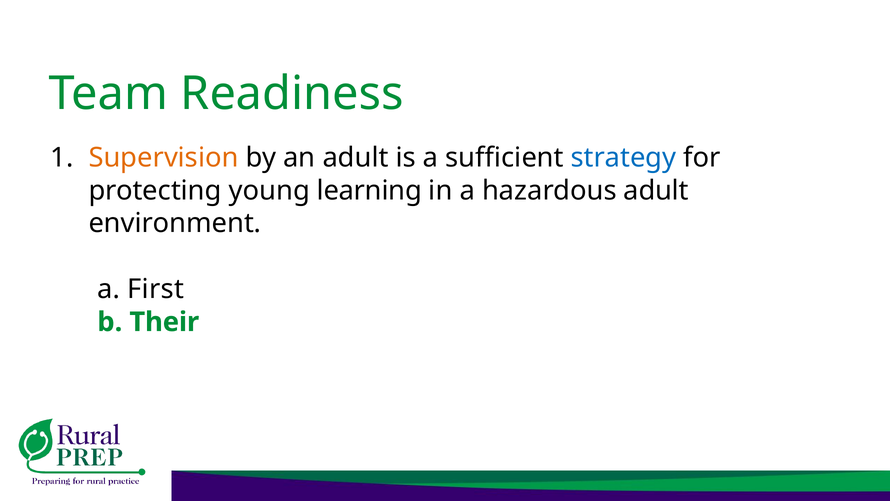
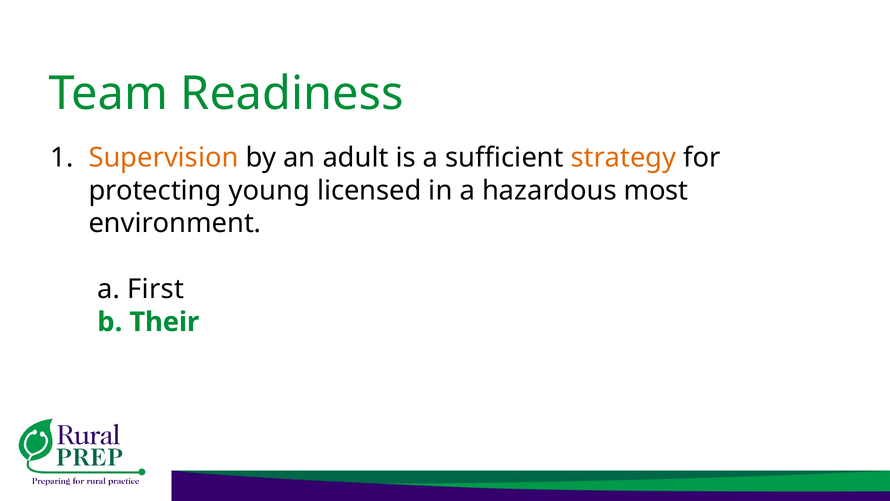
strategy colour: blue -> orange
learning: learning -> licensed
hazardous adult: adult -> most
